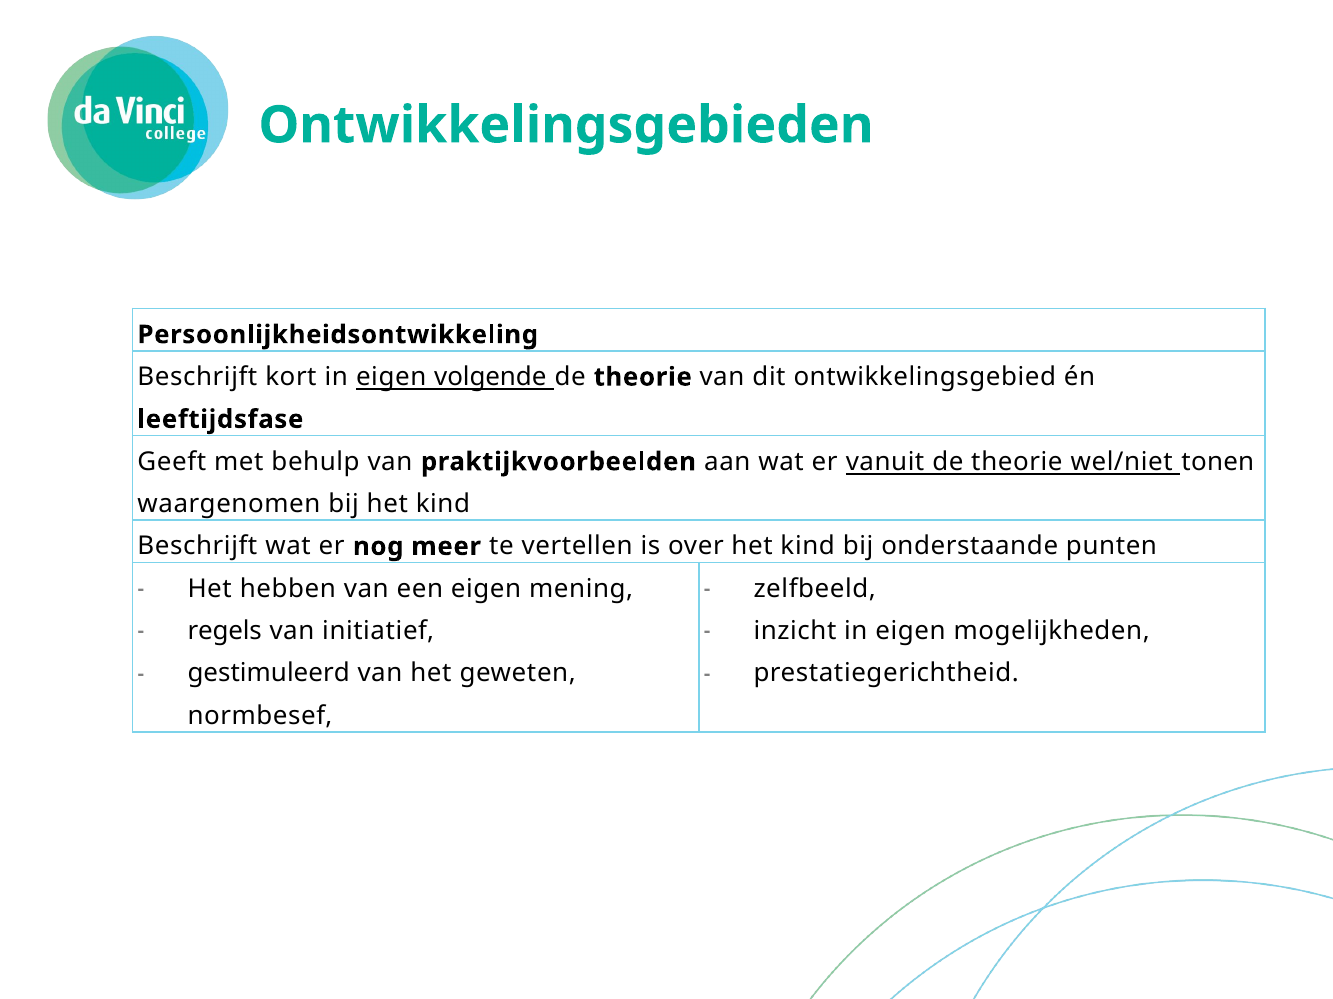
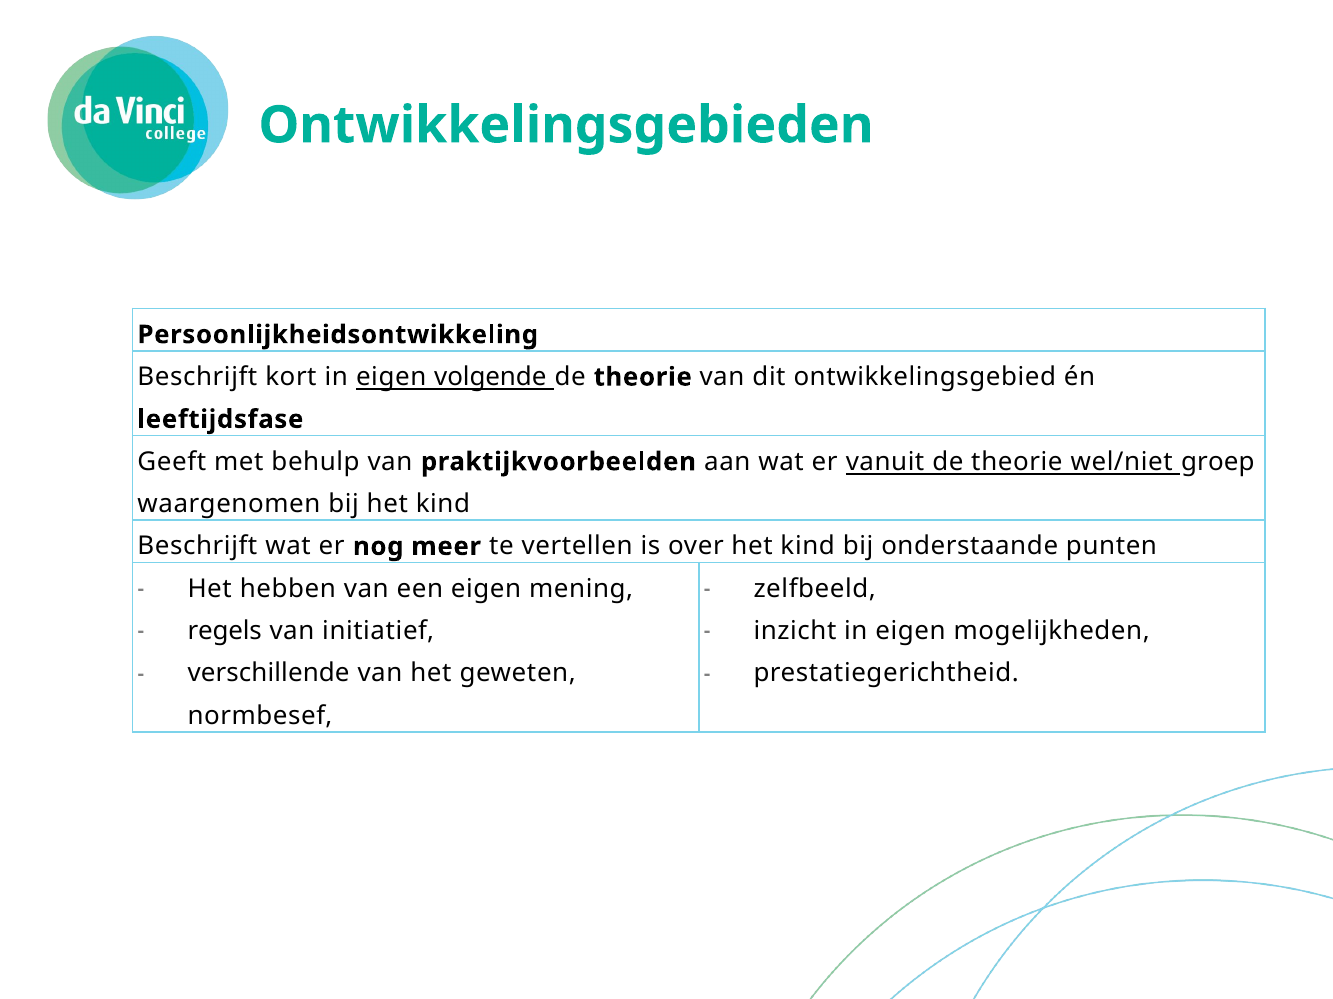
tonen: tonen -> groep
gestimuleerd: gestimuleerd -> verschillende
